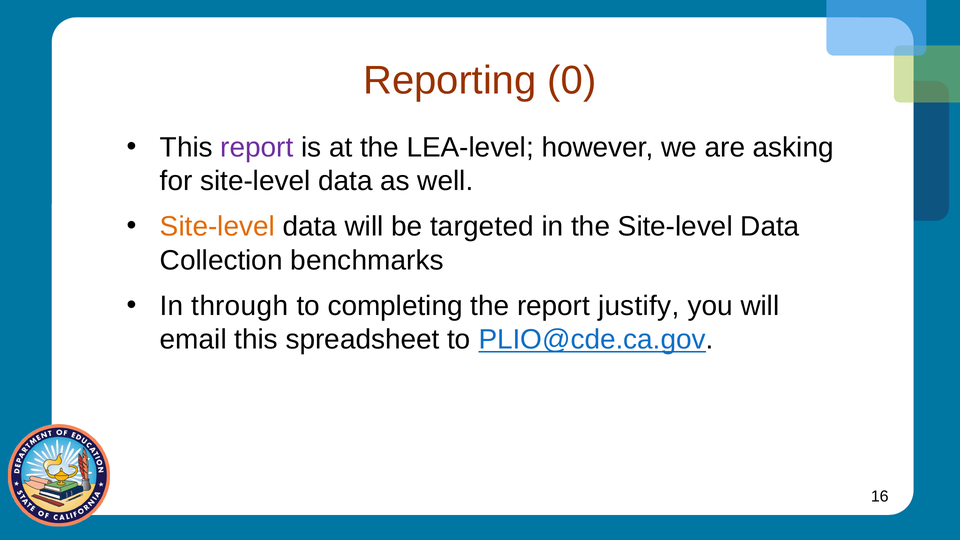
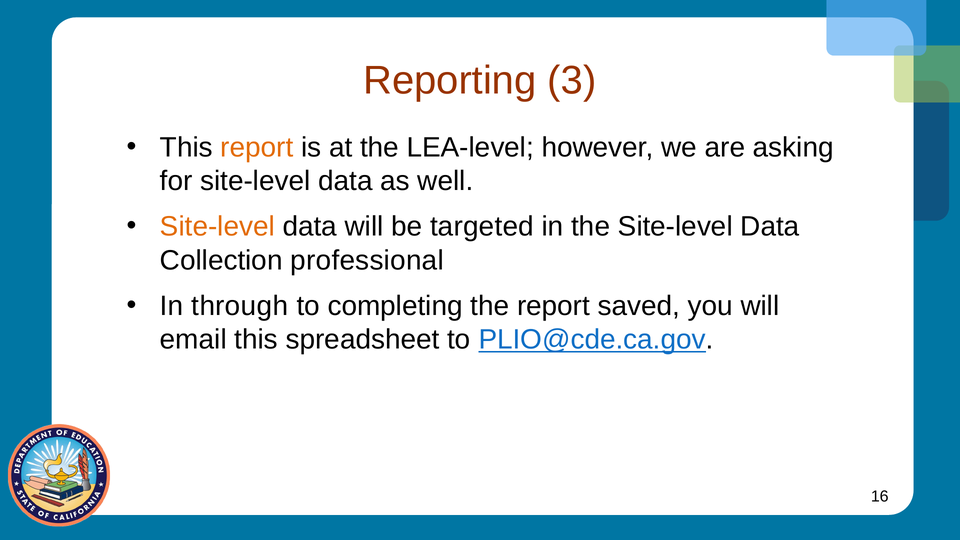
0: 0 -> 3
report at (257, 148) colour: purple -> orange
benchmarks: benchmarks -> professional
justify: justify -> saved
